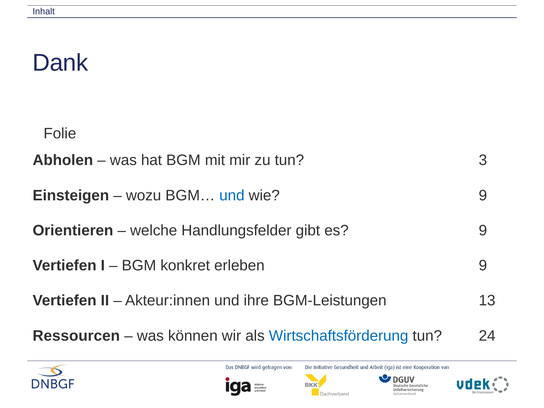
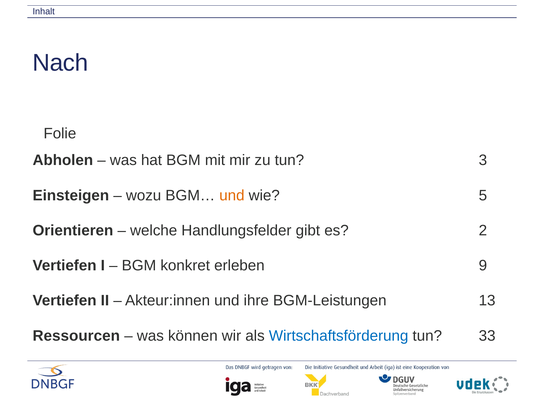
Dank: Dank -> Nach
und at (232, 195) colour: blue -> orange
wie 9: 9 -> 5
es 9: 9 -> 2
24: 24 -> 33
